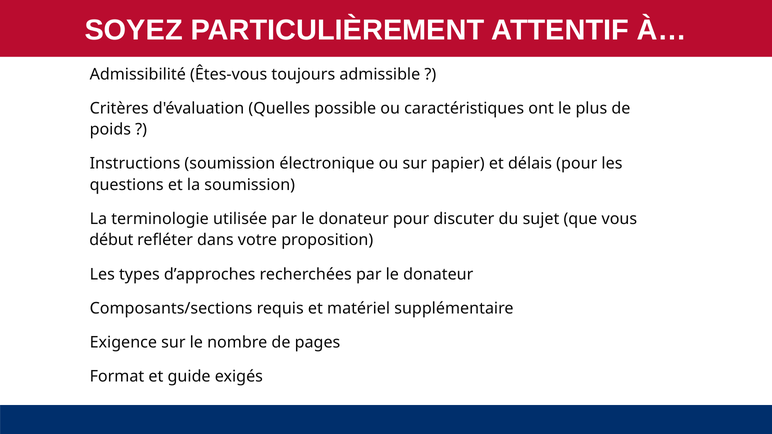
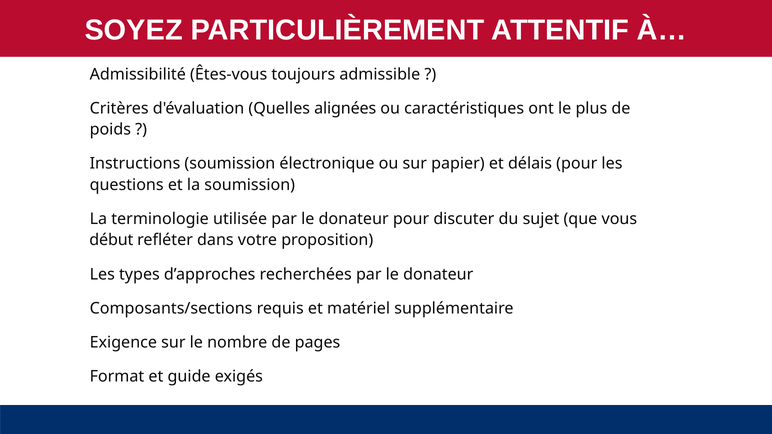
possible: possible -> alignées
